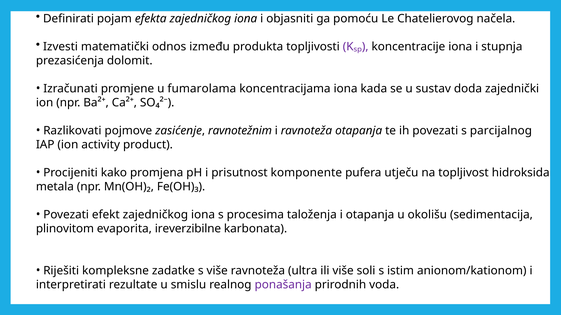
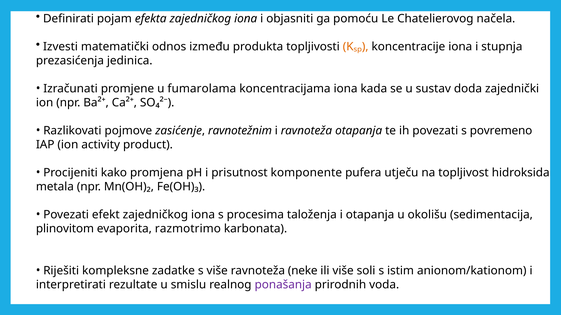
Kₛₚ colour: purple -> orange
dolomit: dolomit -> jedinica
parcijalnog: parcijalnog -> povremeno
ireverzibilne: ireverzibilne -> razmotrimo
ultra: ultra -> neke
